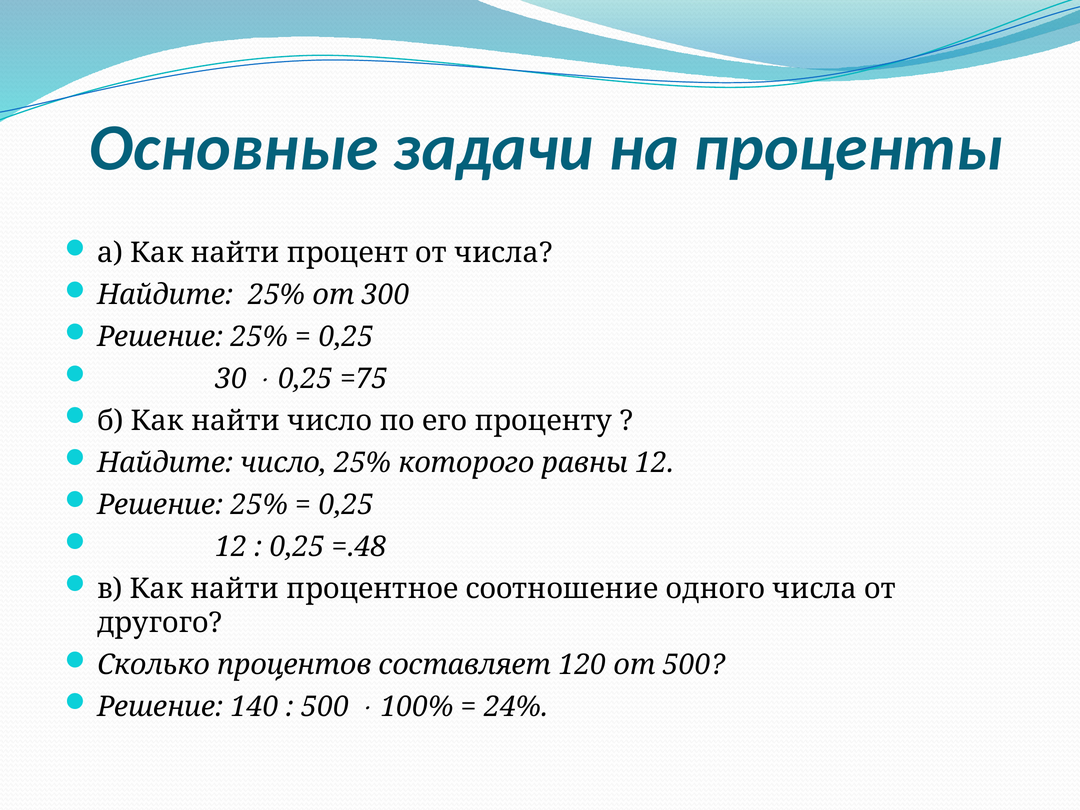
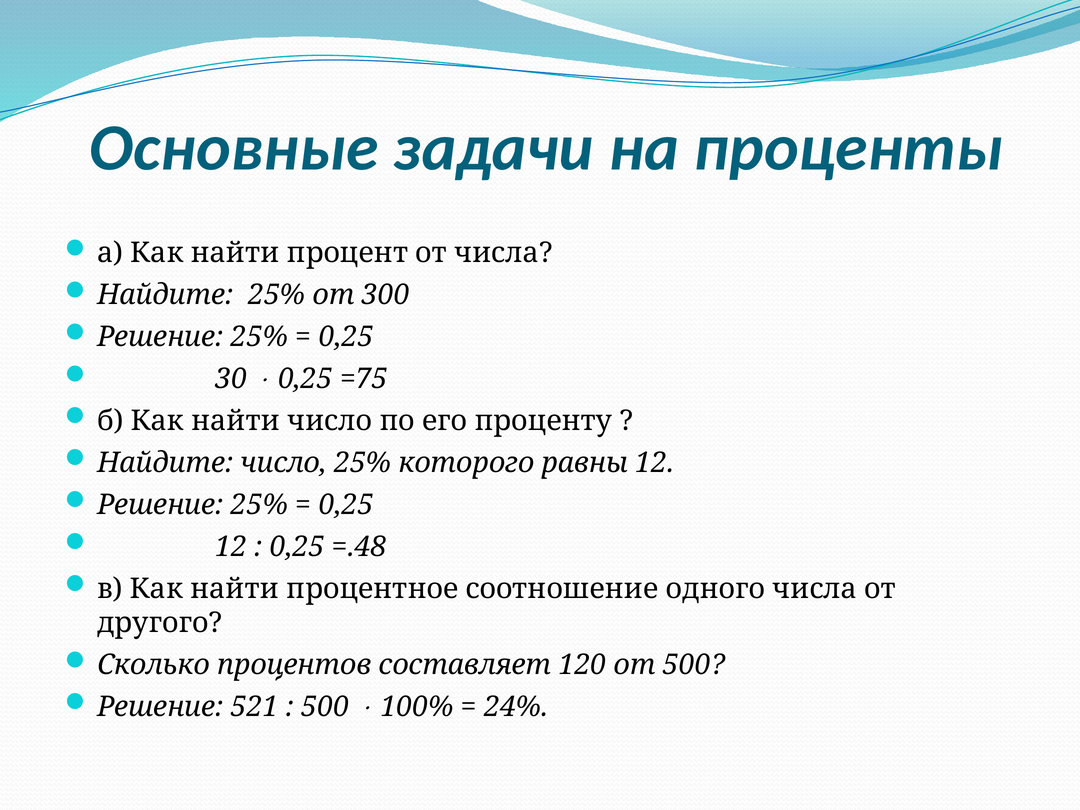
140: 140 -> 521
